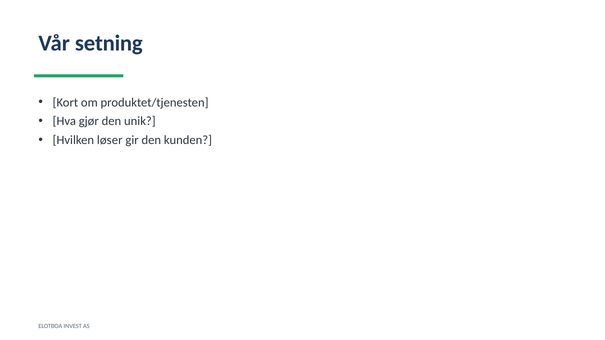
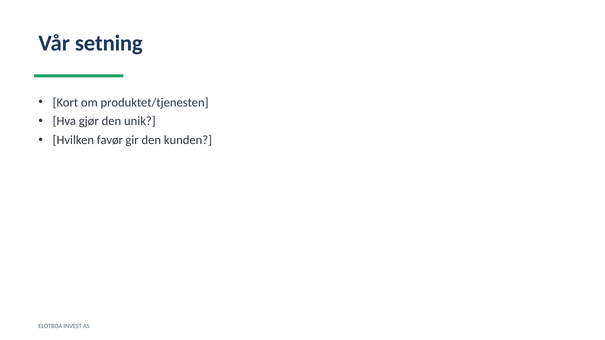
løser: løser -> favør
